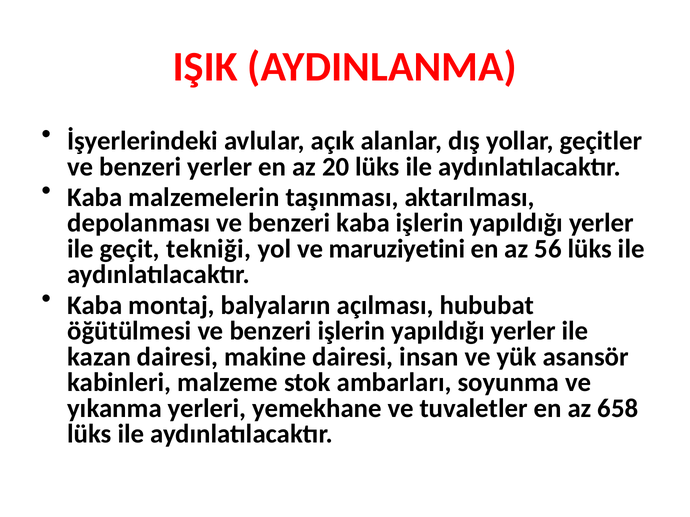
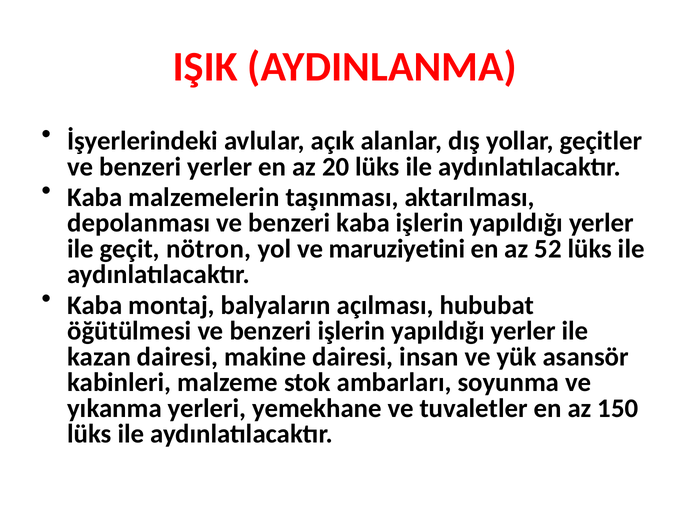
tekniği: tekniği -> nötron
56: 56 -> 52
658: 658 -> 150
